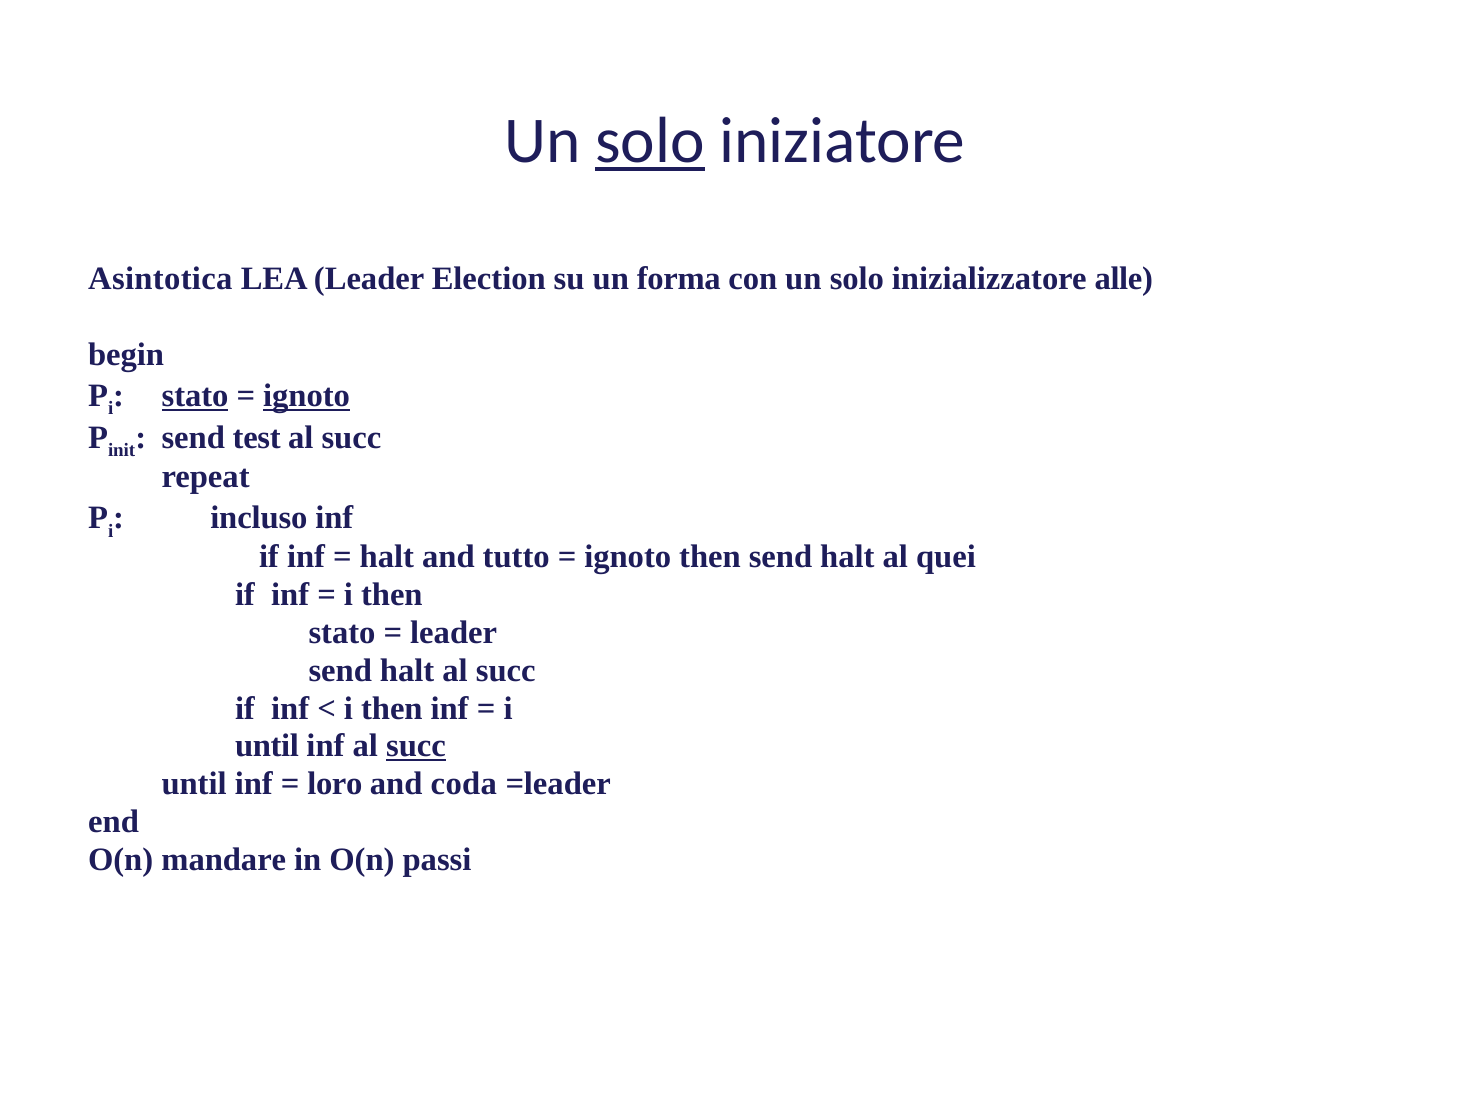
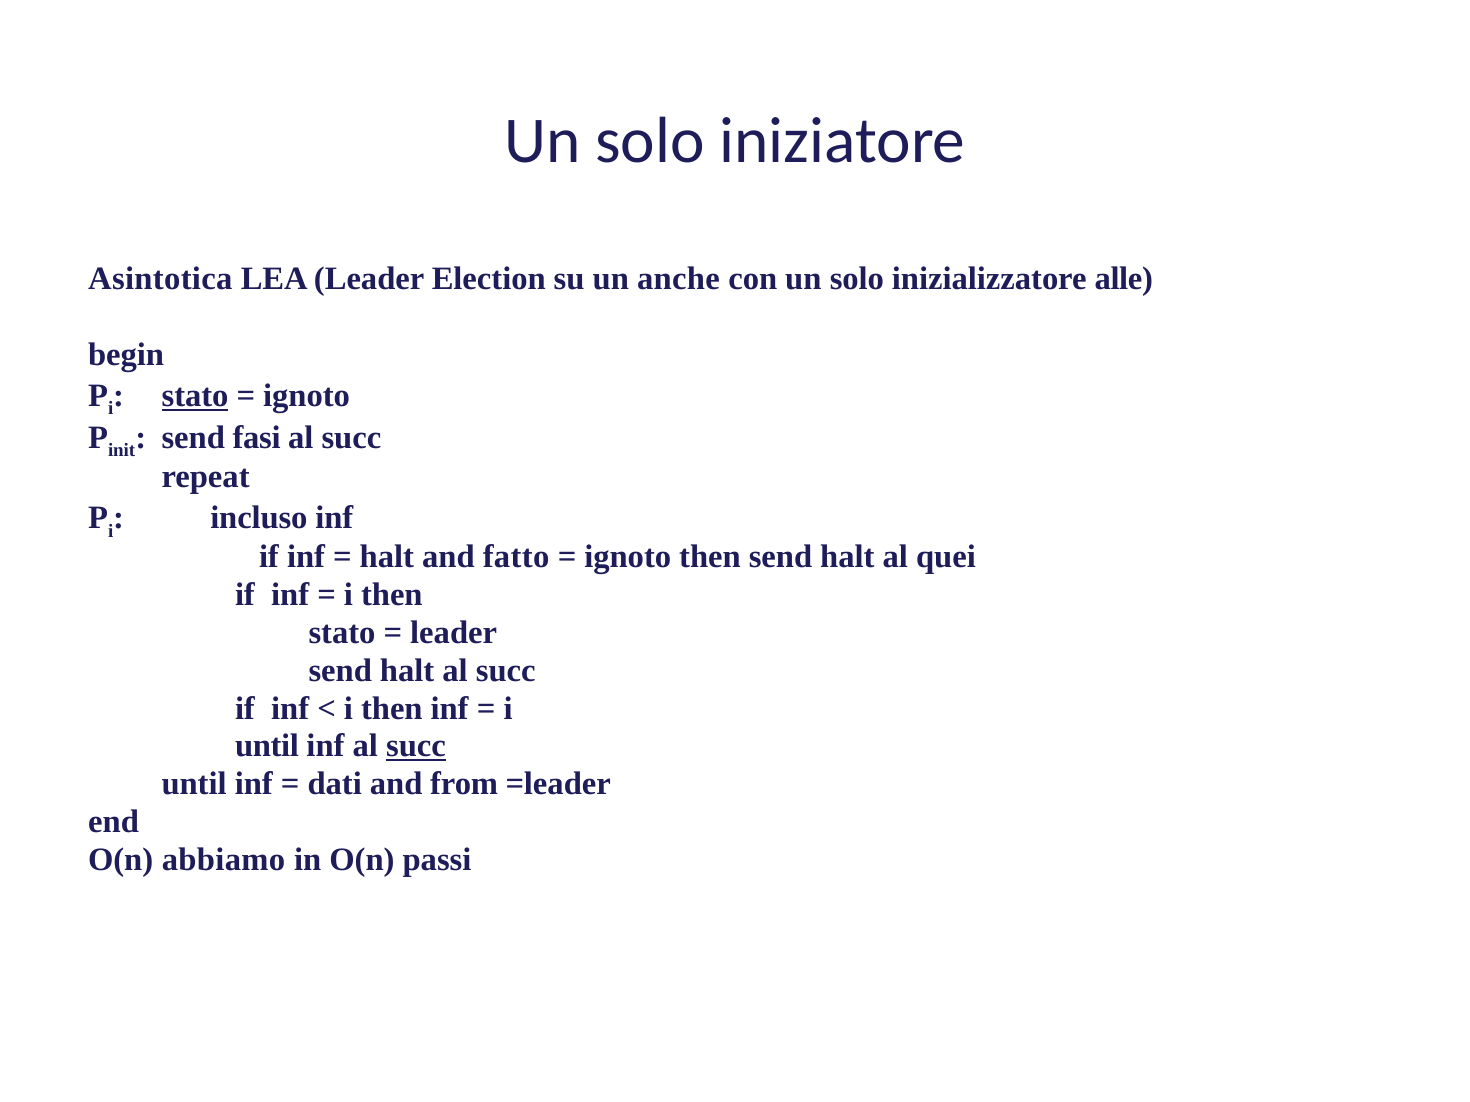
solo at (650, 141) underline: present -> none
forma: forma -> anche
ignoto at (307, 396) underline: present -> none
test: test -> fasi
tutto: tutto -> fatto
loro: loro -> dati
coda: coda -> from
mandare: mandare -> abbiamo
